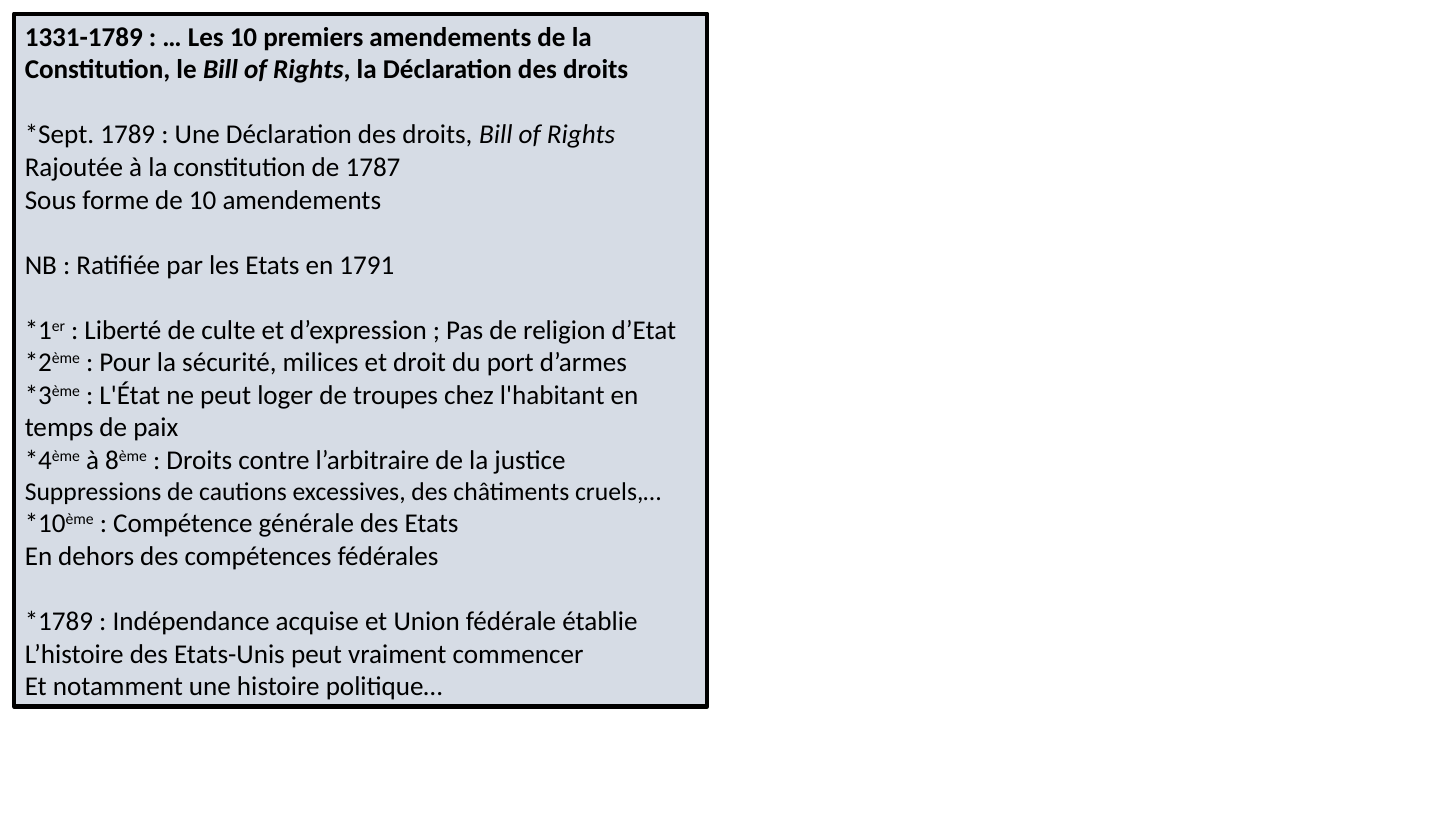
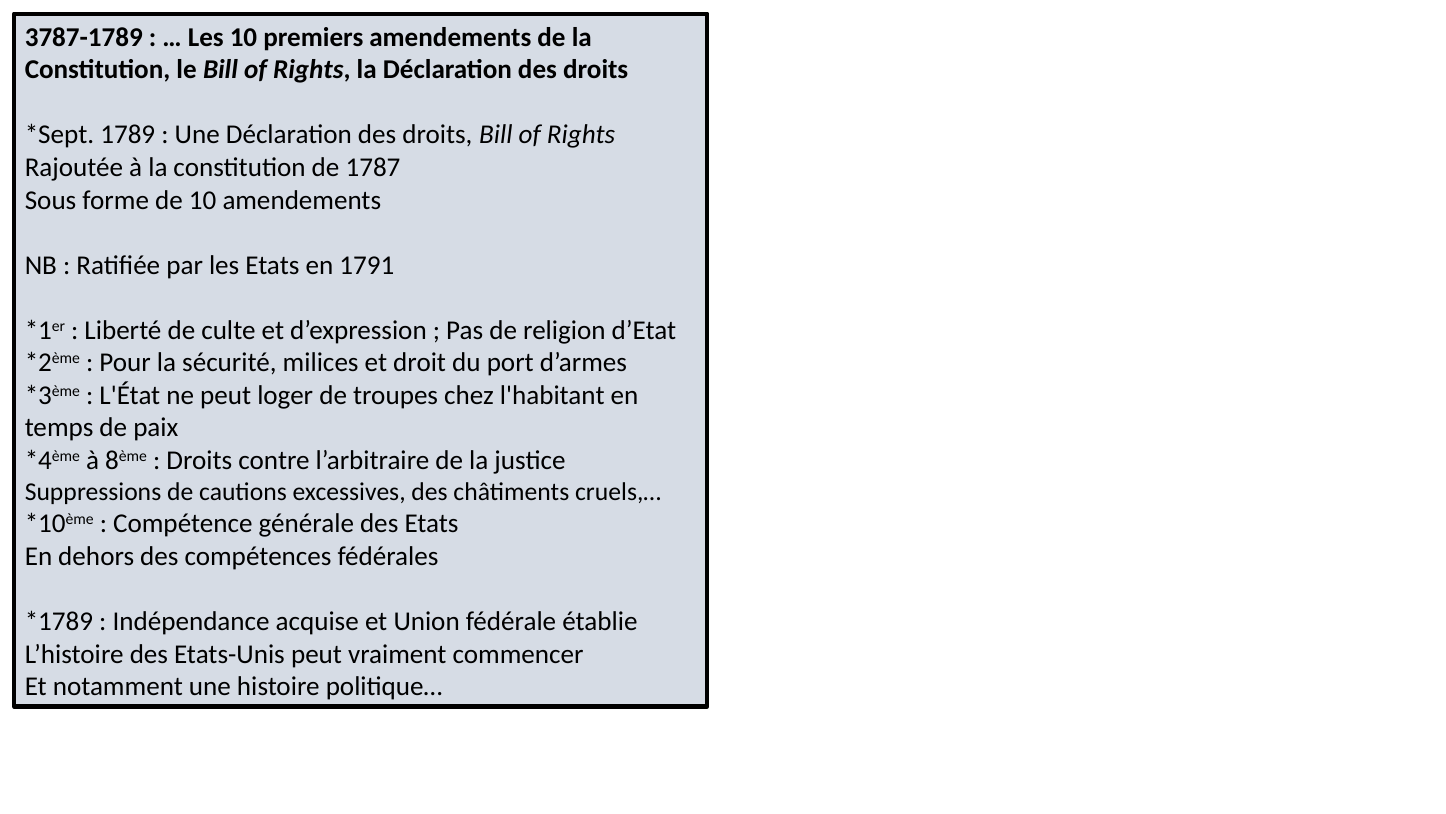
1331-1789: 1331-1789 -> 3787-1789
